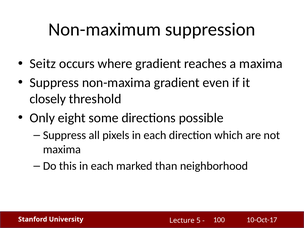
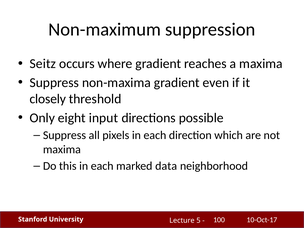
some: some -> input
than: than -> data
